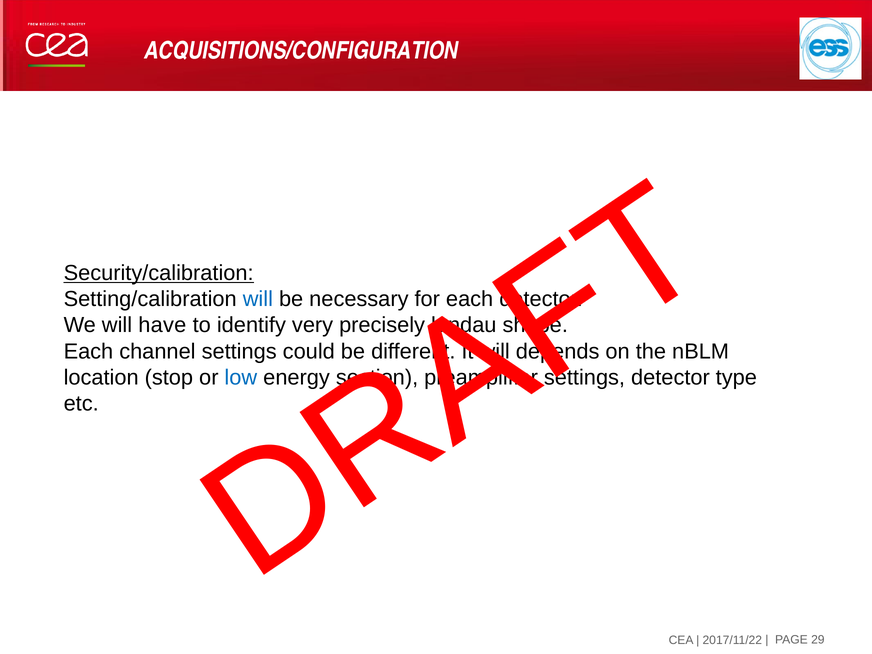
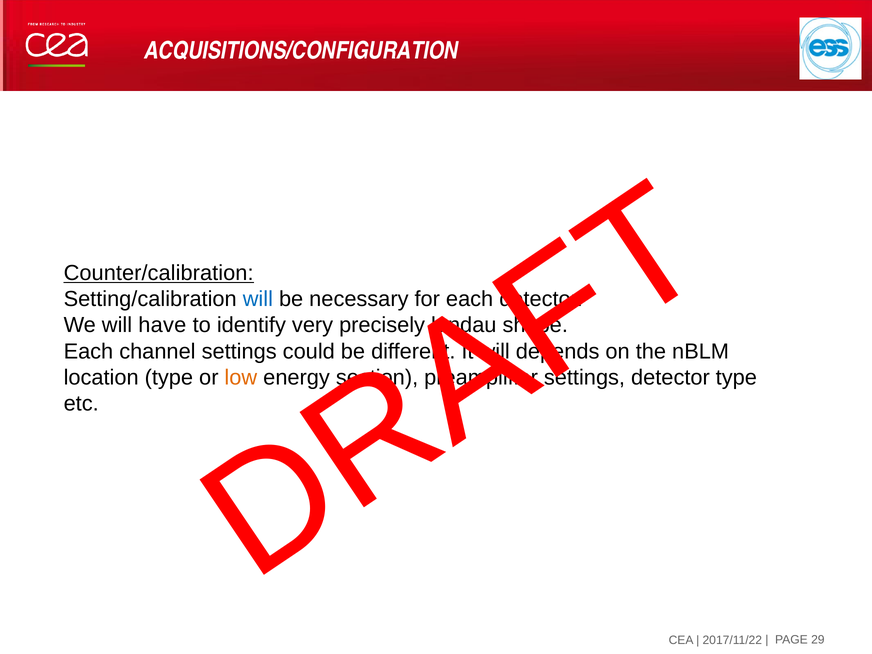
Security/calibration: Security/calibration -> Counter/calibration
location stop: stop -> type
low colour: blue -> orange
